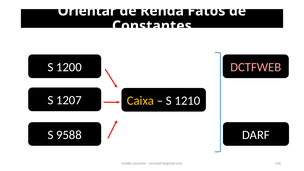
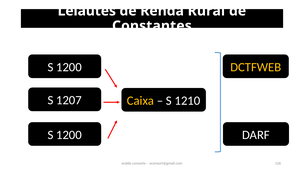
Orientar: Orientar -> Leiautes
Fatos: Fatos -> Rural
DCTFWEB colour: pink -> yellow
9588 at (69, 135): 9588 -> 1200
